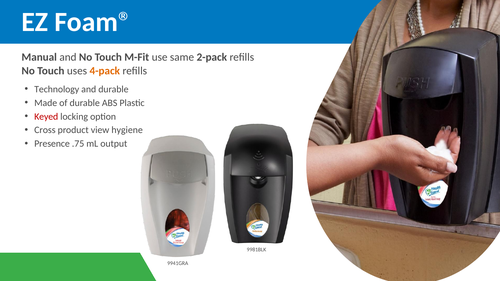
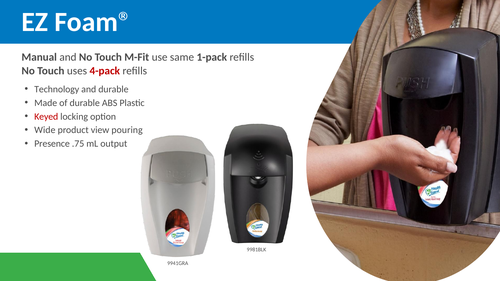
2-pack: 2-pack -> 1-pack
4-pack colour: orange -> red
Cross: Cross -> Wide
hygiene: hygiene -> pouring
